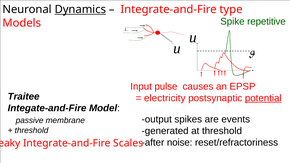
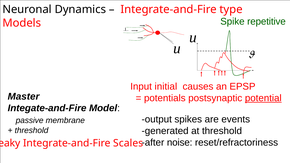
Dynamics underline: present -> none
pulse: pulse -> initial
Traitee: Traitee -> Master
electricity: electricity -> potentials
